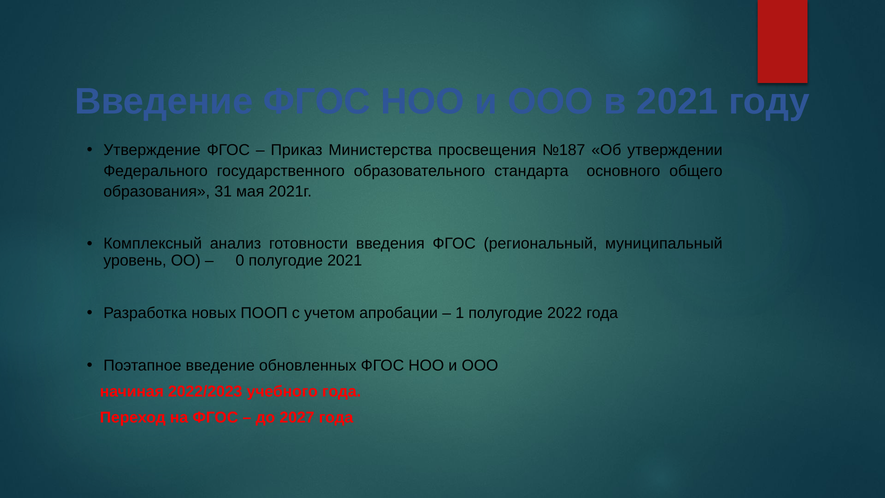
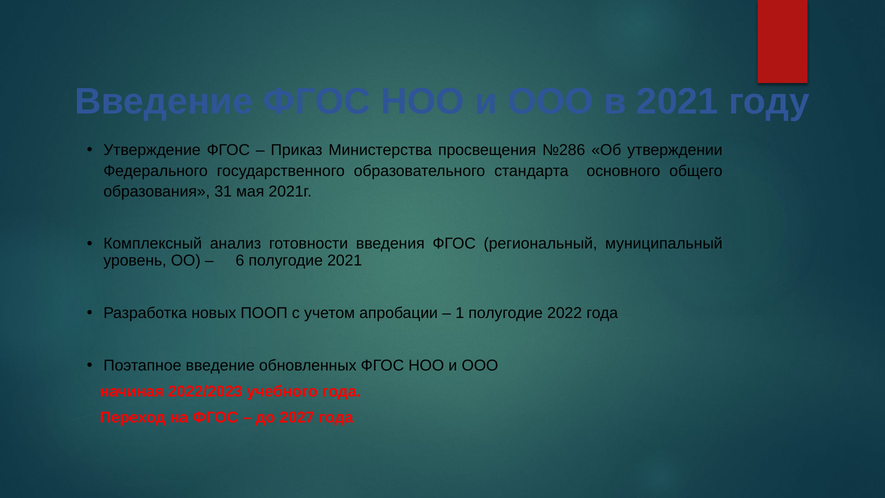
№187: №187 -> №286
0: 0 -> 6
